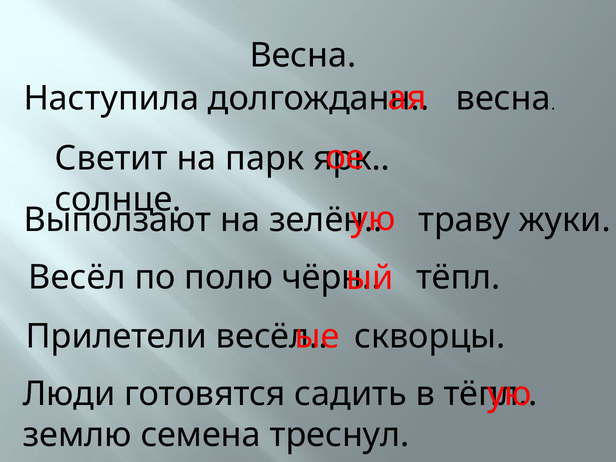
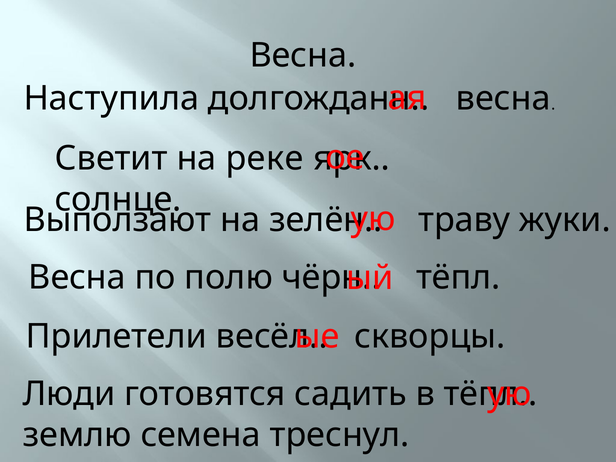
парк: парк -> реке
Весёл at (77, 278): Весёл -> Весна
